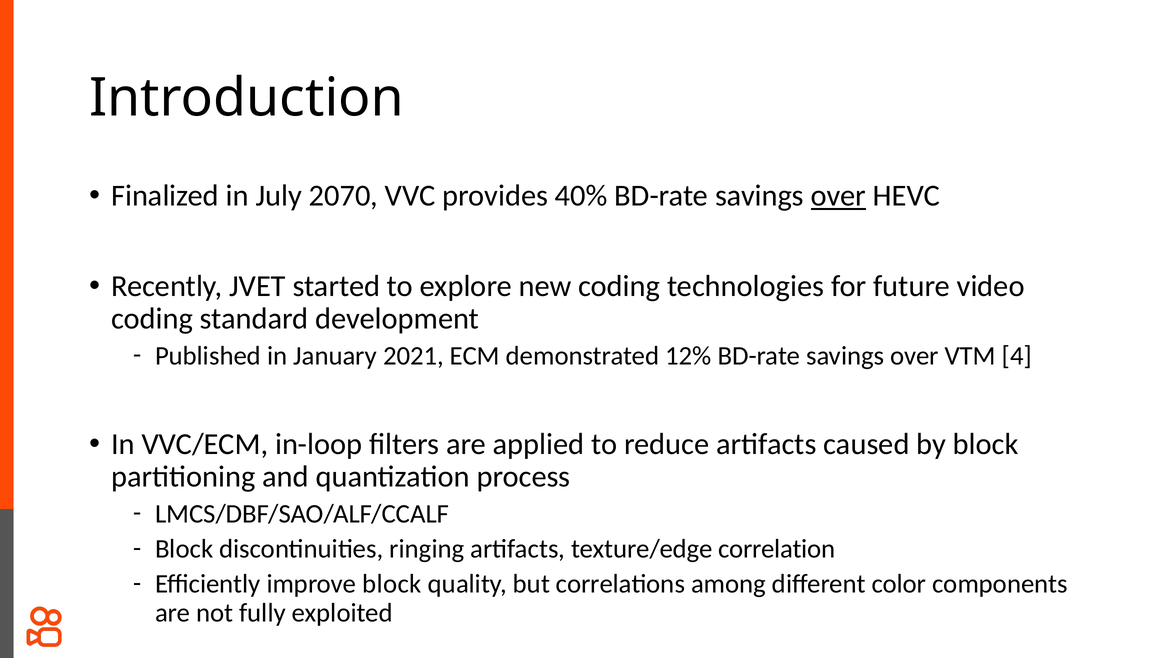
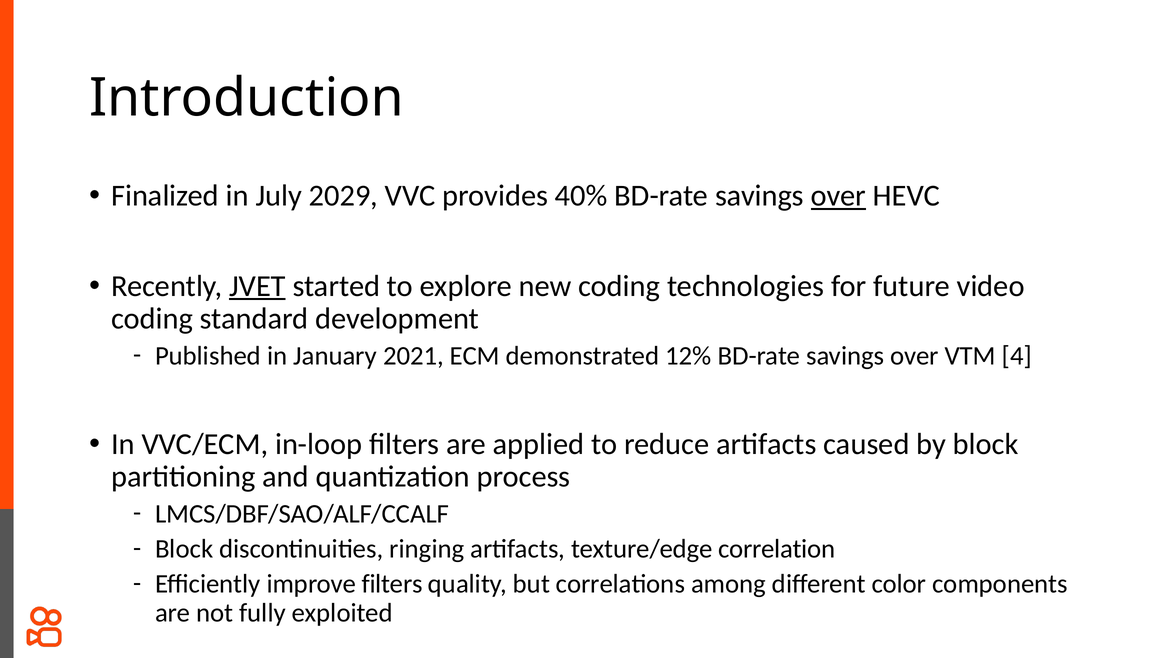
2070: 2070 -> 2029
JVET underline: none -> present
improve block: block -> filters
